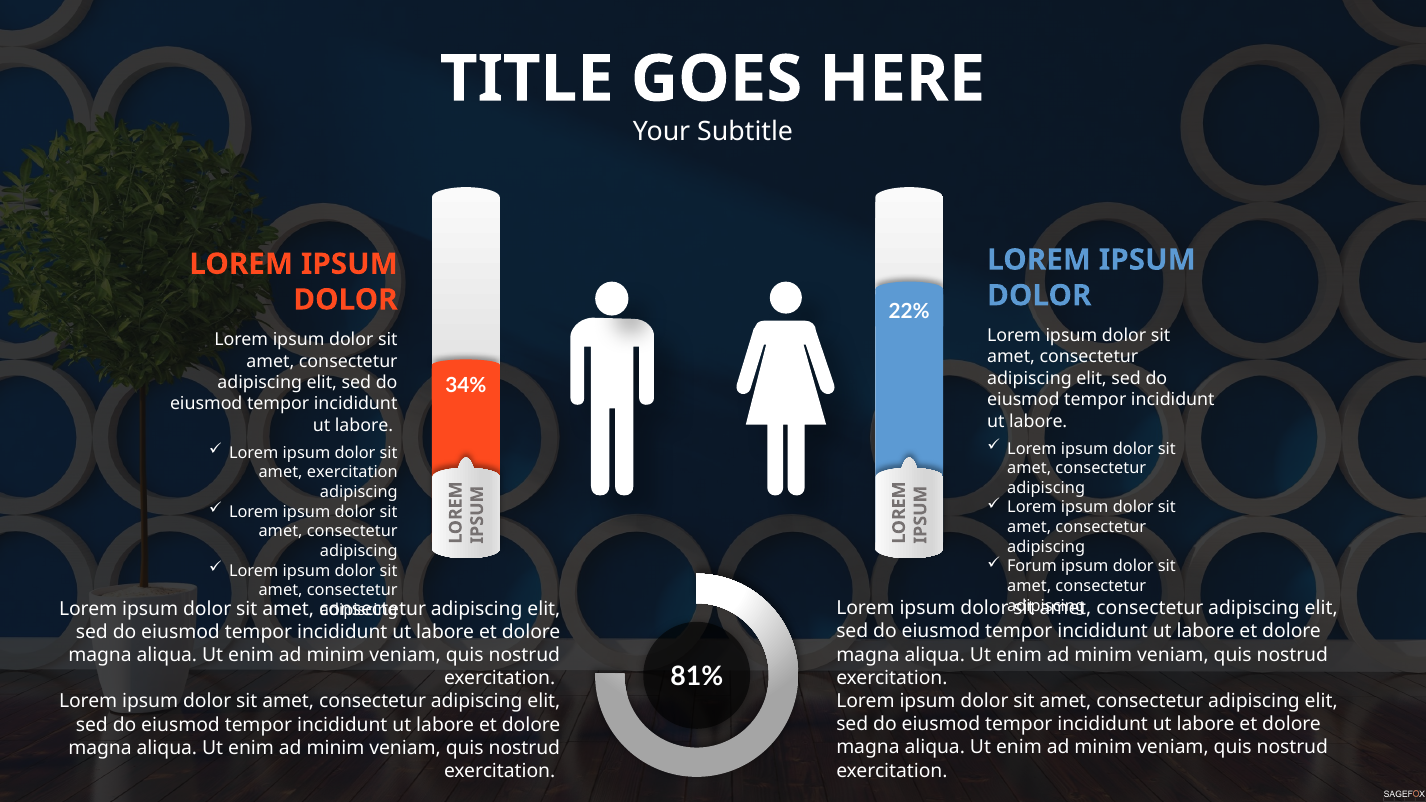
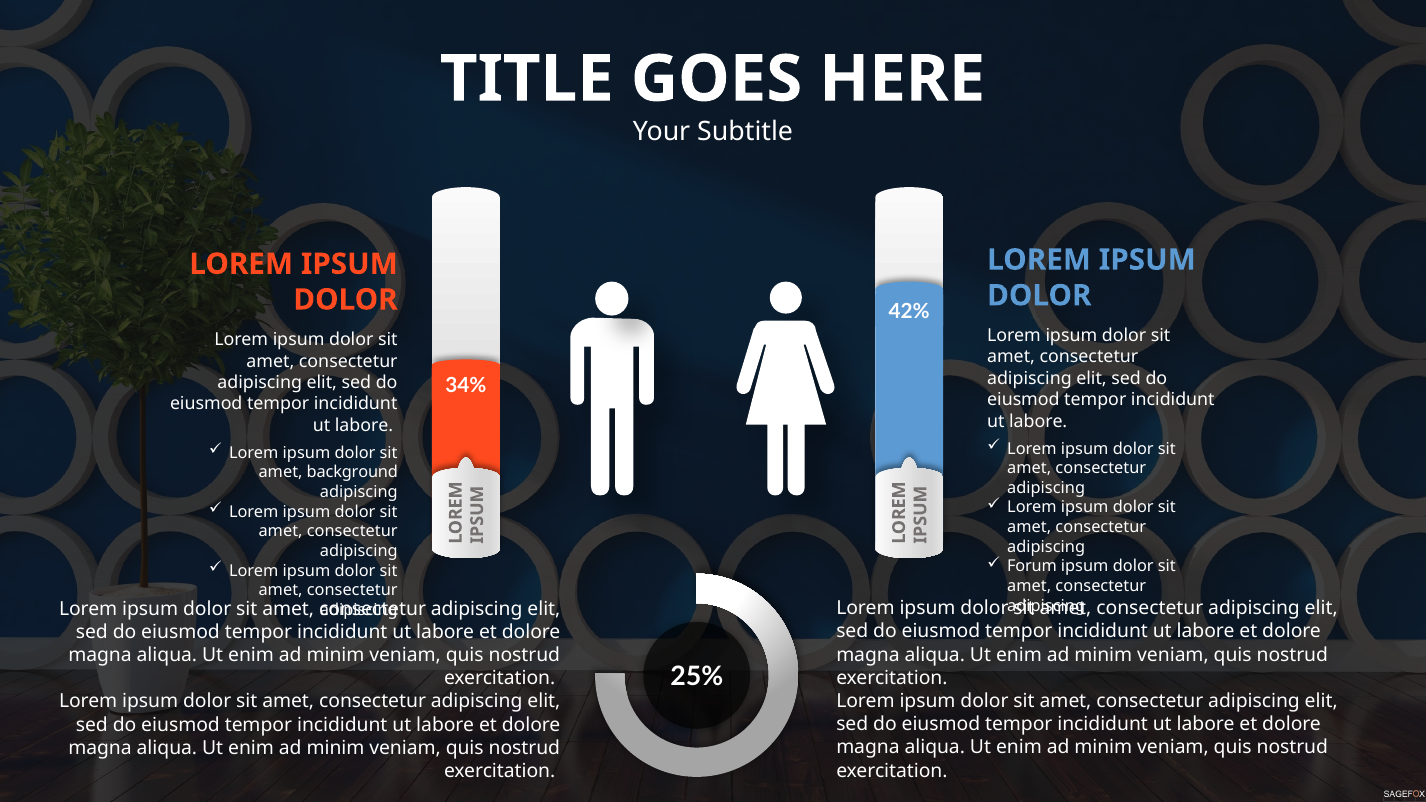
22%: 22% -> 42%
amet exercitation: exercitation -> background
81%: 81% -> 25%
